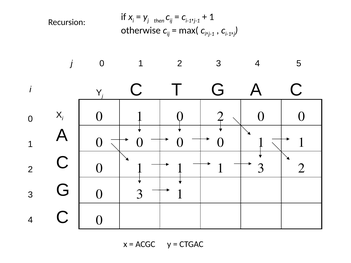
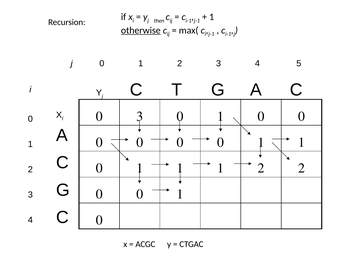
otherwise underline: none -> present
1 at (140, 117): 1 -> 3
2 at (221, 117): 2 -> 1
1 1 3: 3 -> 2
3 at (140, 194): 3 -> 0
